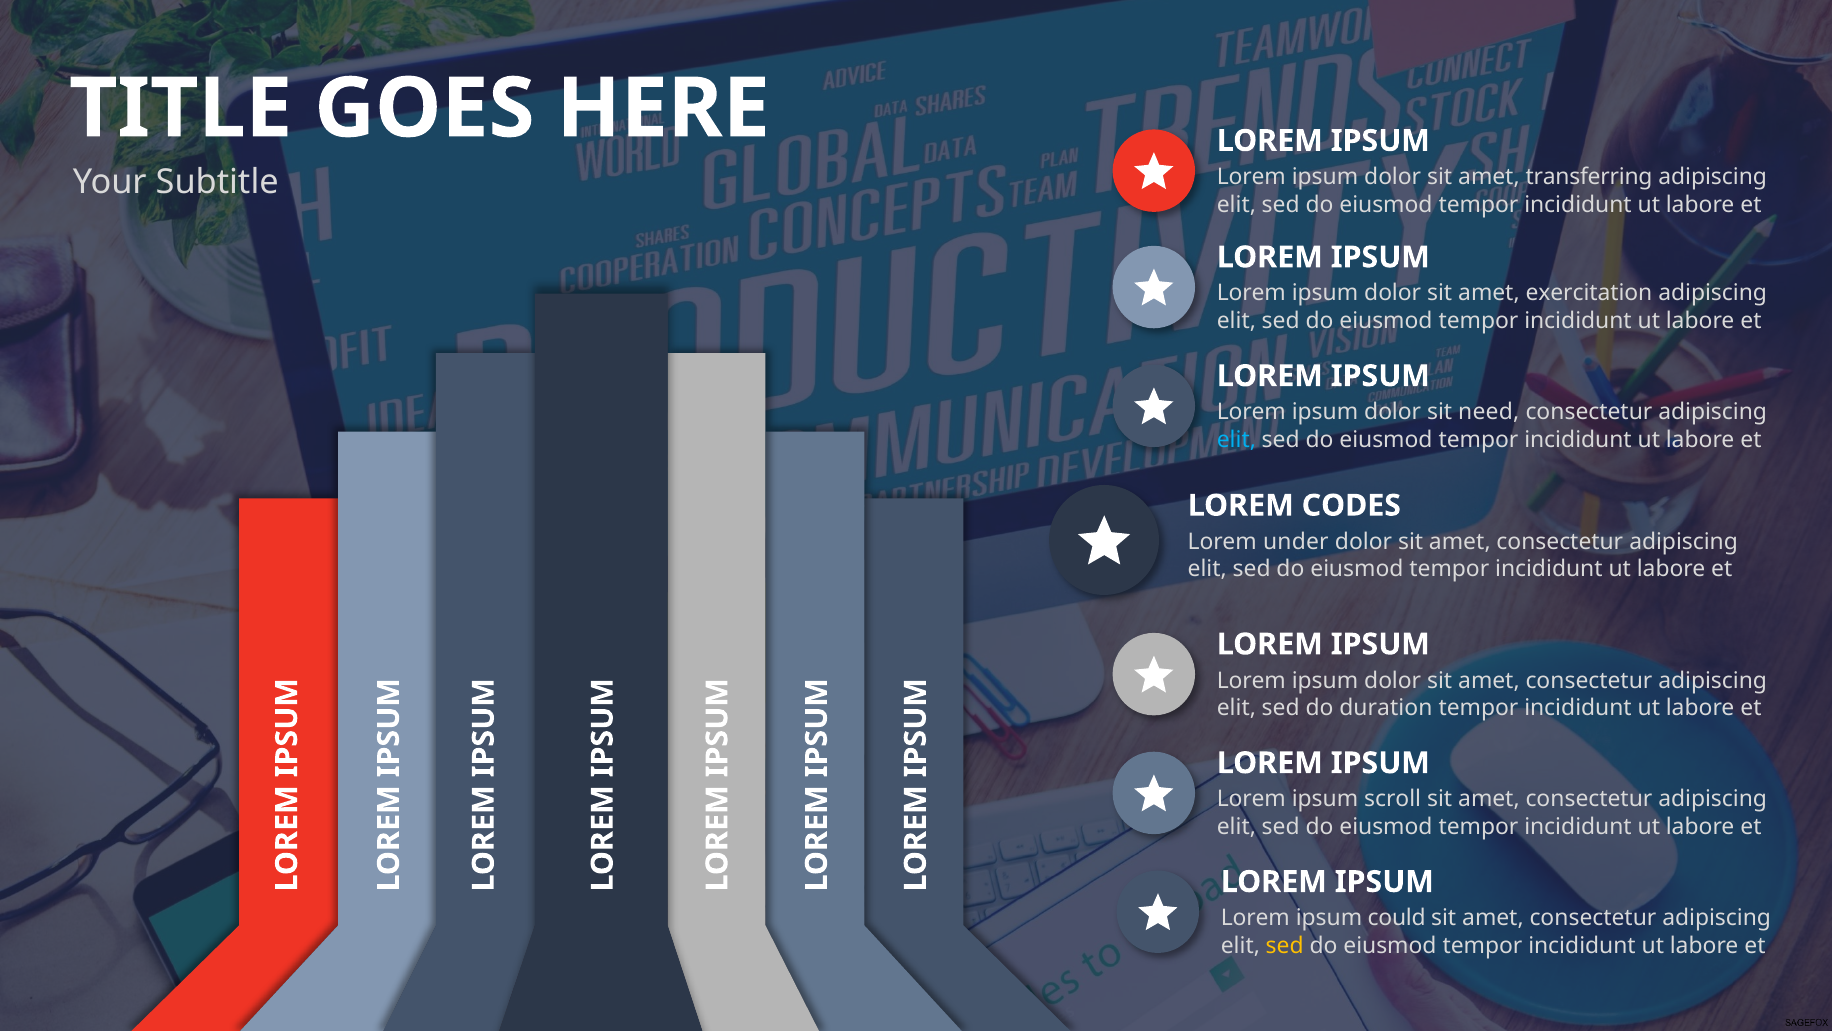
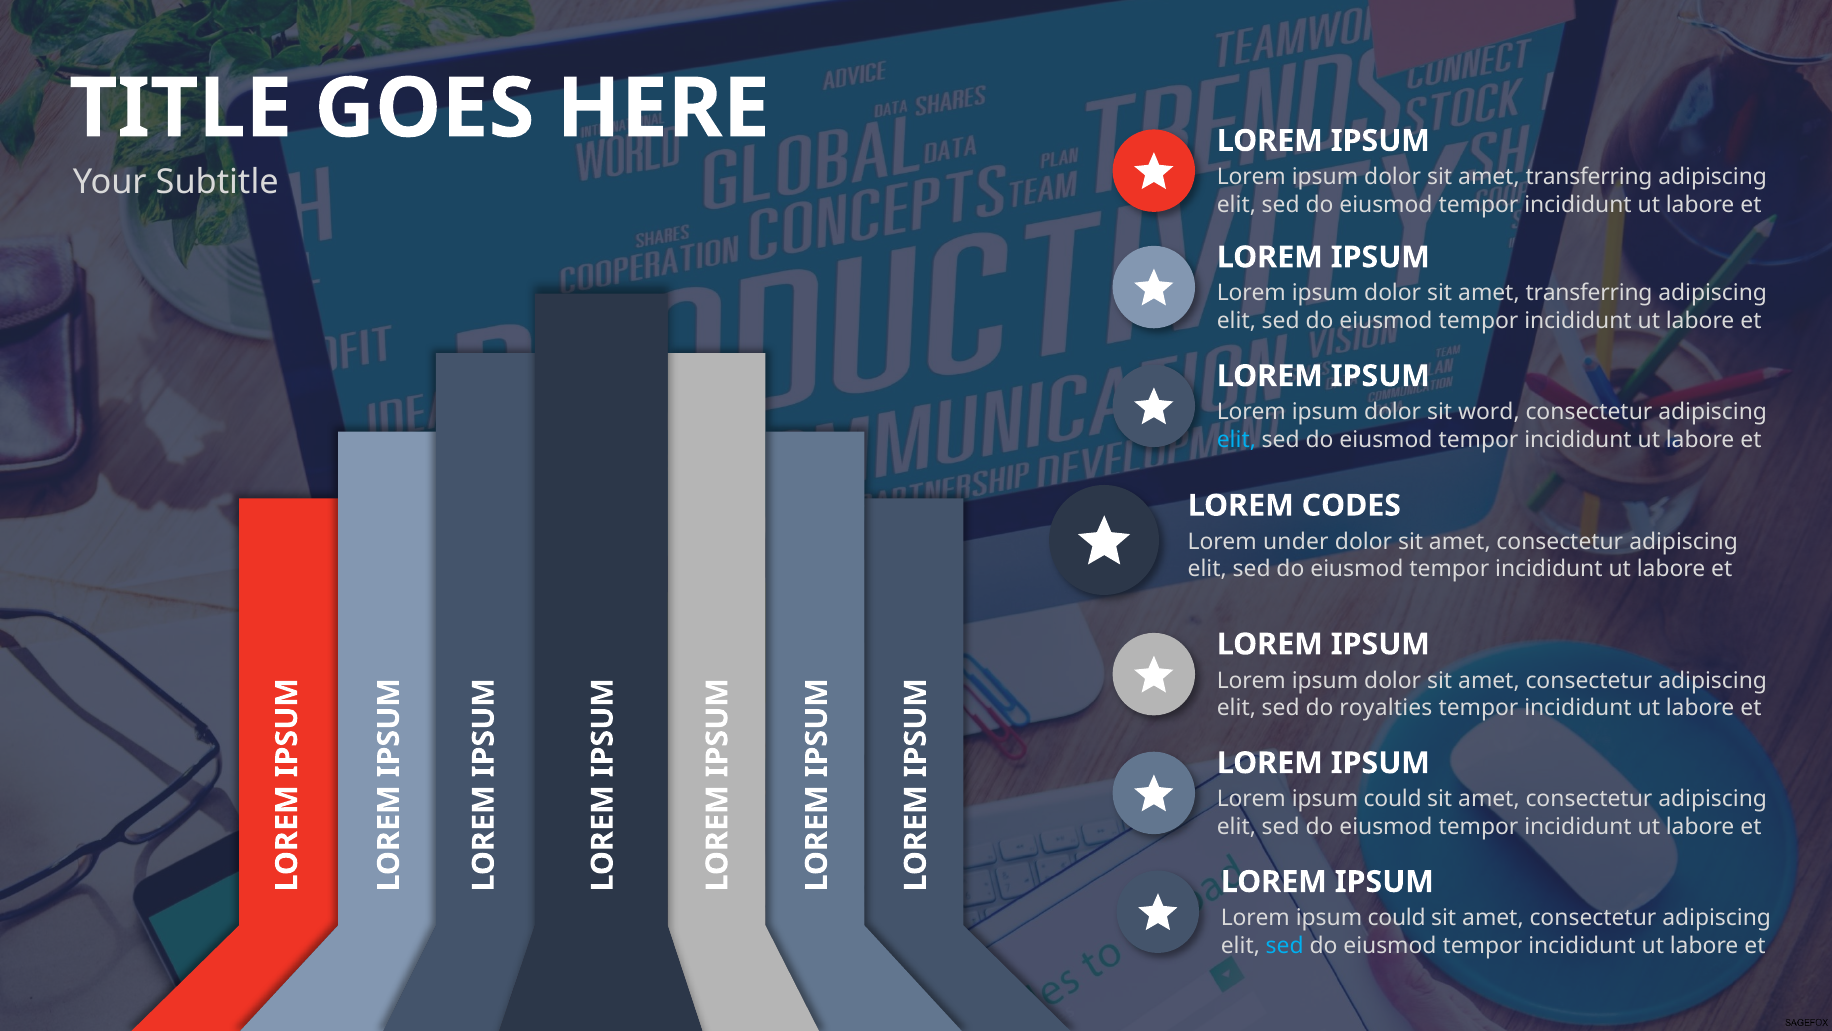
exercitation at (1589, 293): exercitation -> transferring
need: need -> word
duration: duration -> royalties
scroll at (1393, 799): scroll -> could
sed at (1285, 945) colour: yellow -> light blue
